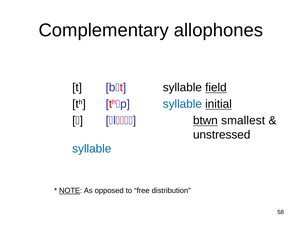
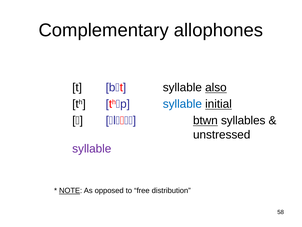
field: field -> also
smallest: smallest -> syllables
syllable at (92, 149) colour: blue -> purple
